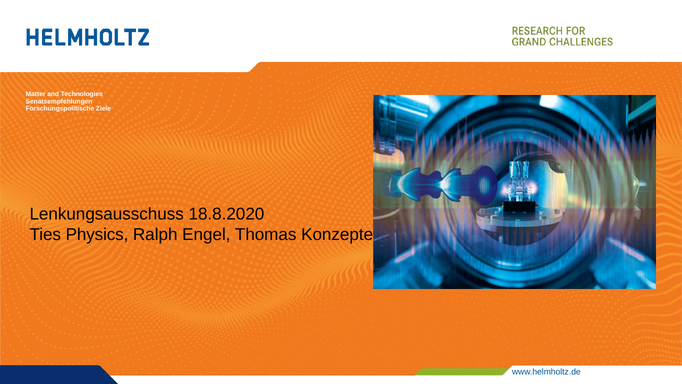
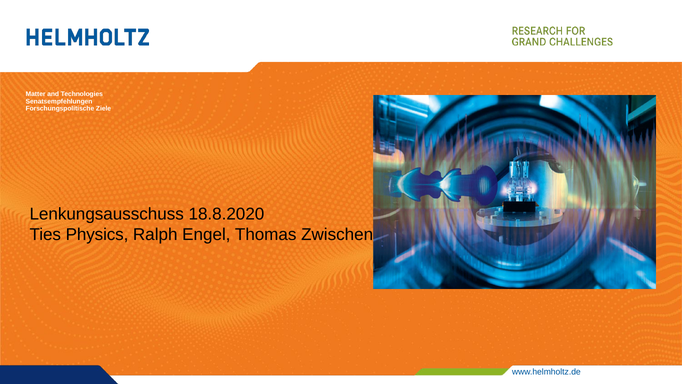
Konzepte: Konzepte -> Zwischen
